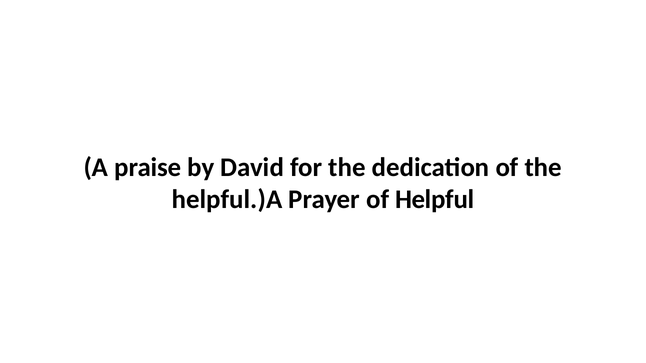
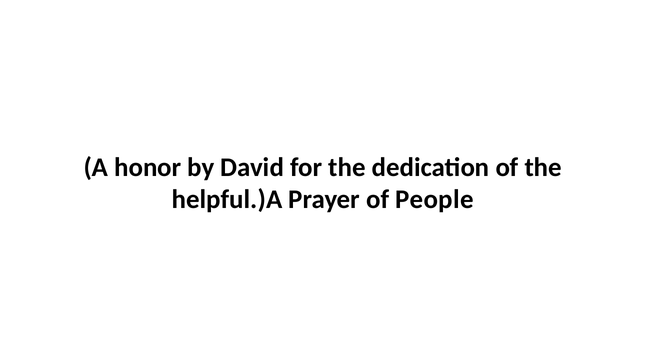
praise: praise -> honor
Helpful: Helpful -> People
